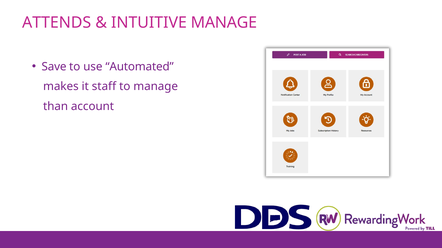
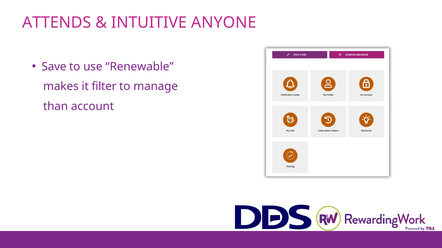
INTUITIVE MANAGE: MANAGE -> ANYONE
Automated: Automated -> Renewable
staff: staff -> filter
